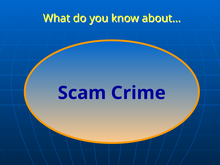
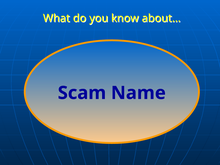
Crime: Crime -> Name
